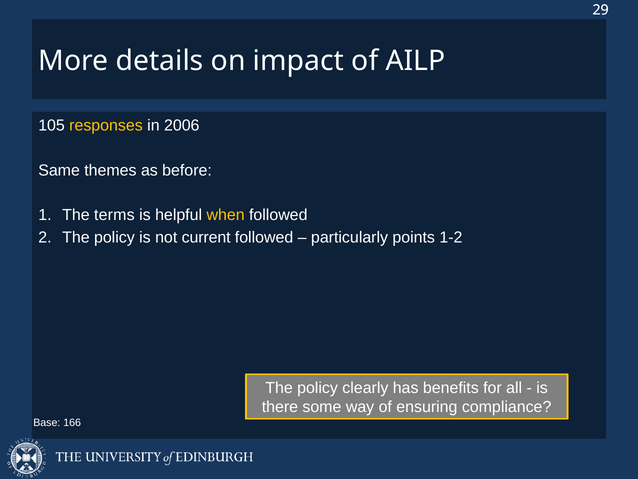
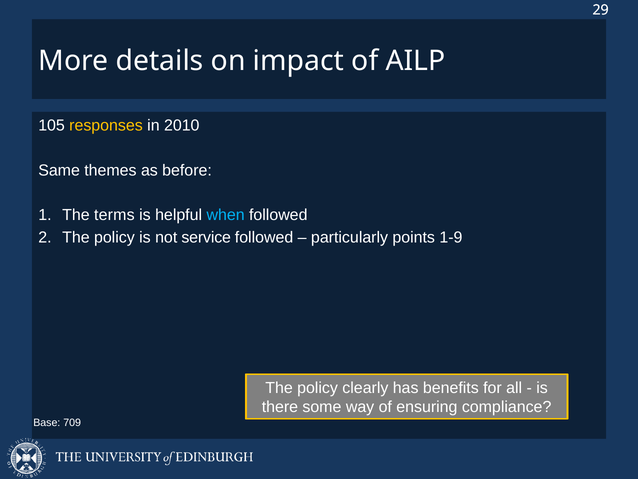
2006: 2006 -> 2010
when colour: yellow -> light blue
current: current -> service
1-2: 1-2 -> 1-9
166: 166 -> 709
